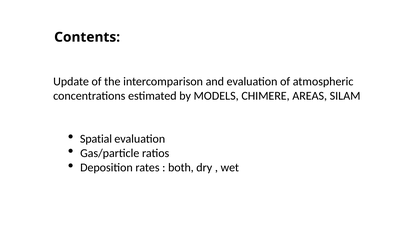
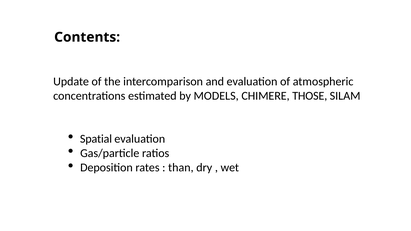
AREAS: AREAS -> THOSE
both: both -> than
